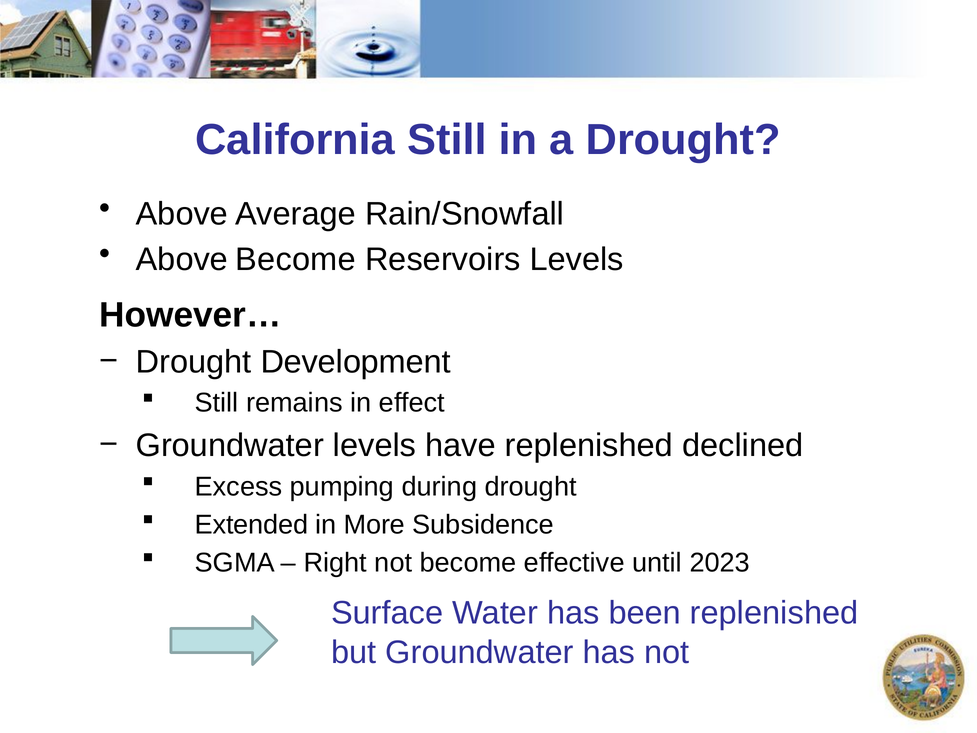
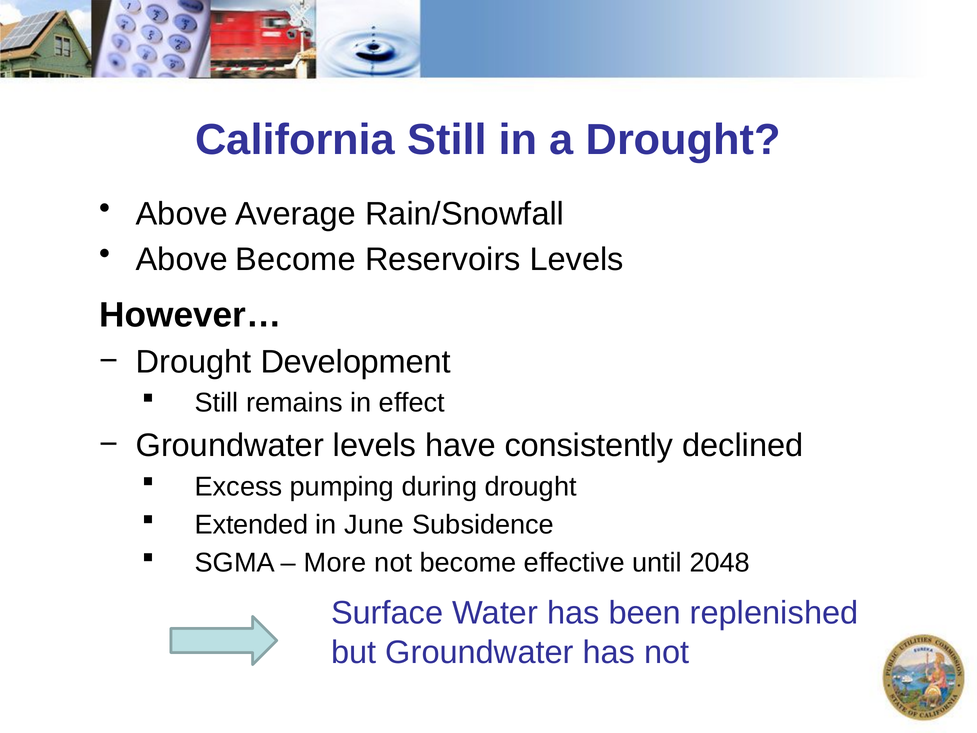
have replenished: replenished -> consistently
More: More -> June
Right: Right -> More
2023: 2023 -> 2048
